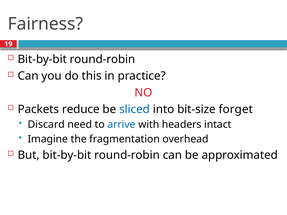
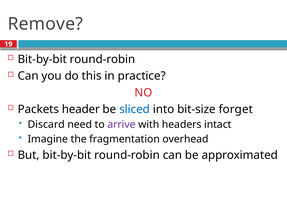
Fairness: Fairness -> Remove
reduce: reduce -> header
arrive colour: blue -> purple
